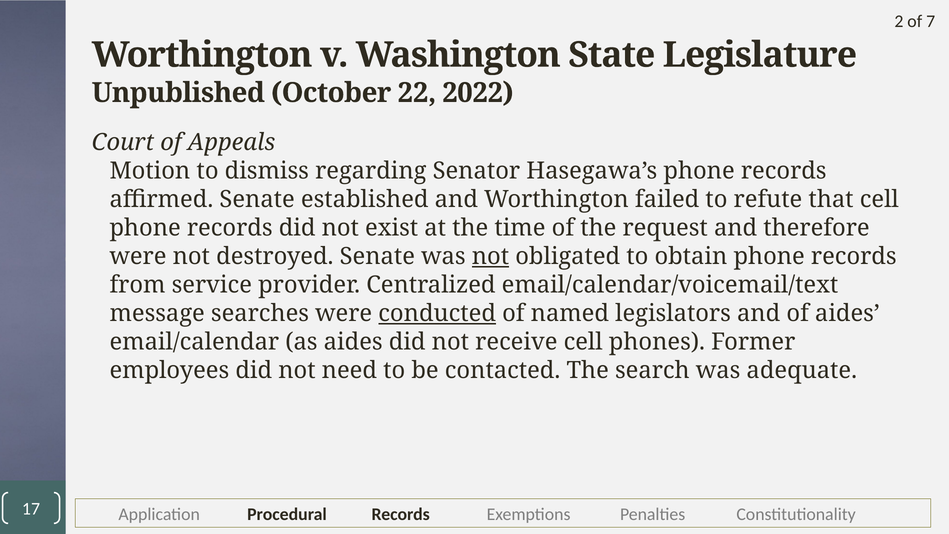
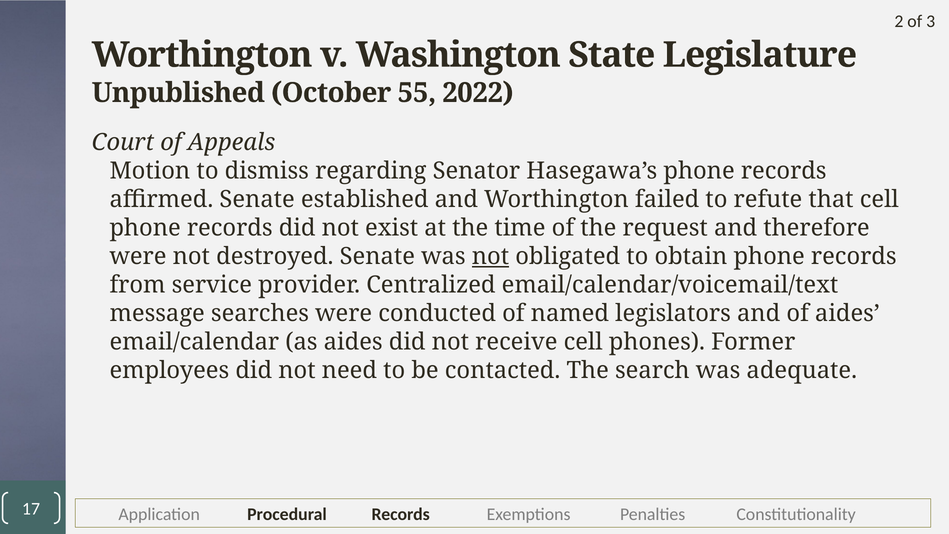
7: 7 -> 3
22: 22 -> 55
conducted underline: present -> none
